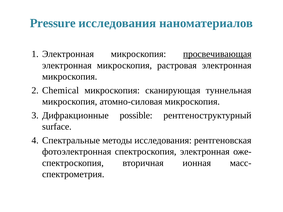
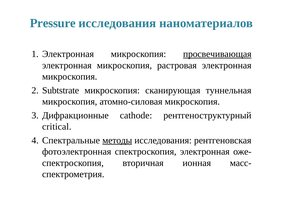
Chemical: Chemical -> Subtstrate
possible: possible -> cathode
surface: surface -> critical
методы underline: none -> present
